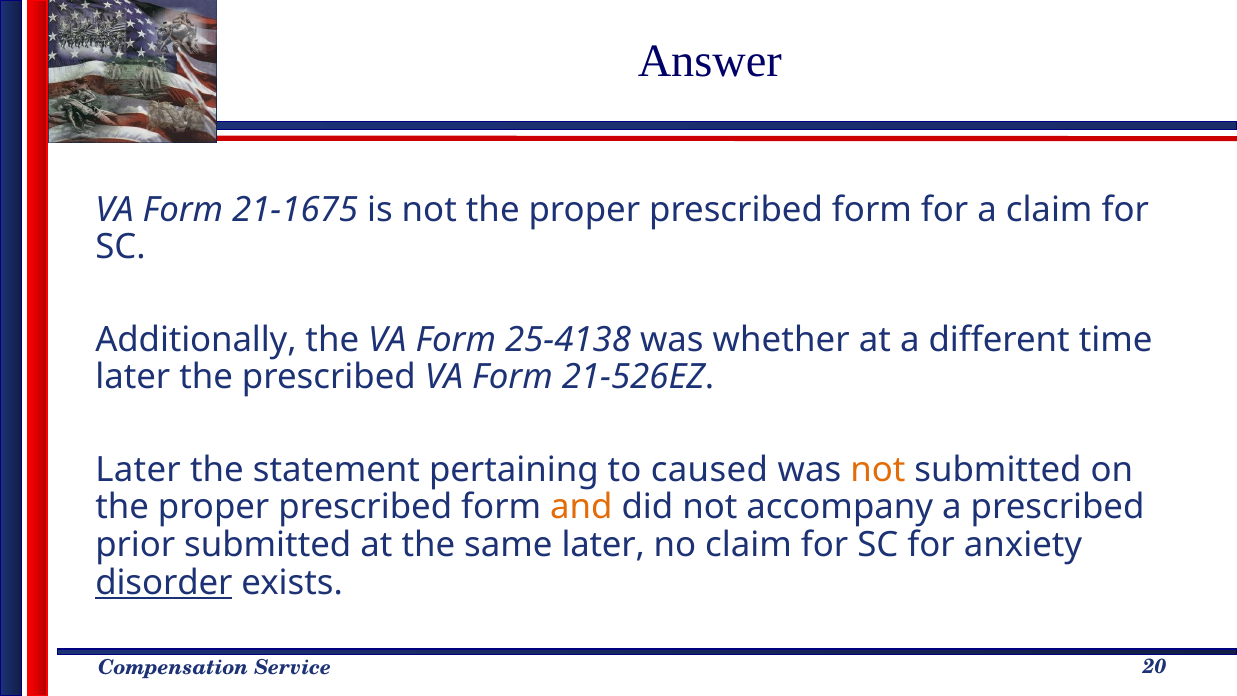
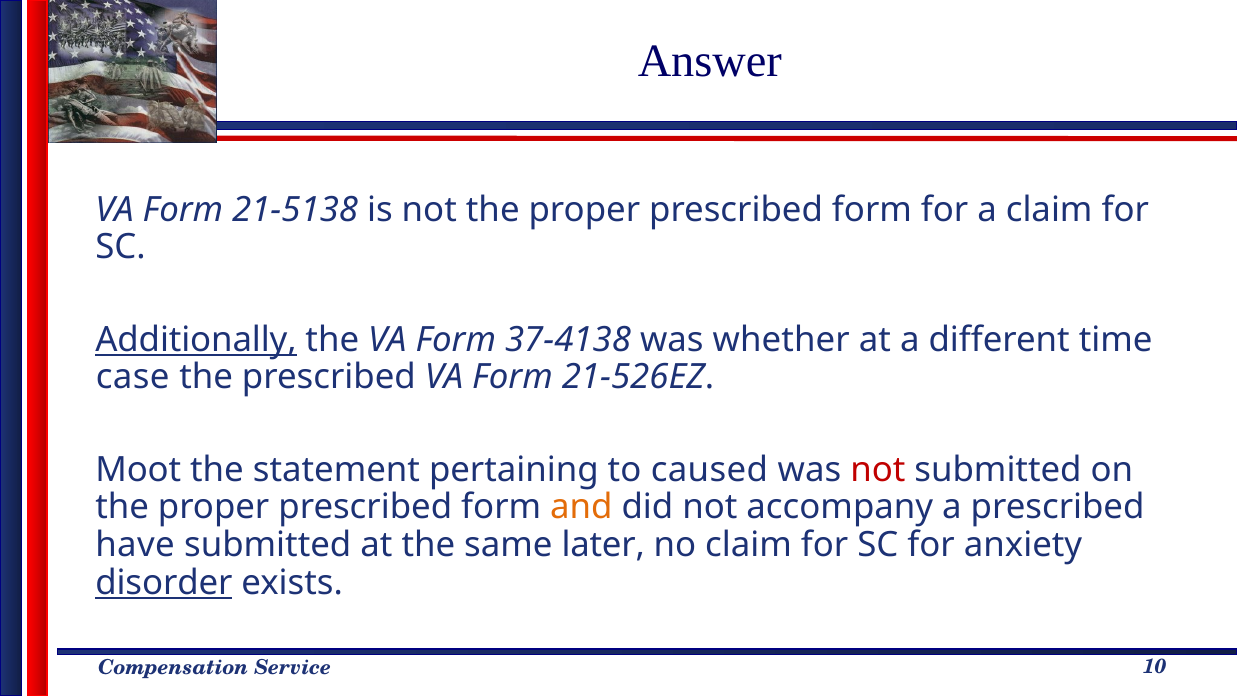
21-1675: 21-1675 -> 21-5138
Additionally underline: none -> present
25-4138: 25-4138 -> 37-4138
later at (133, 377): later -> case
Later at (138, 470): Later -> Moot
not at (878, 470) colour: orange -> red
prior: prior -> have
20: 20 -> 10
